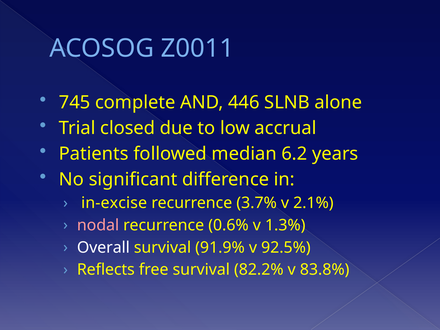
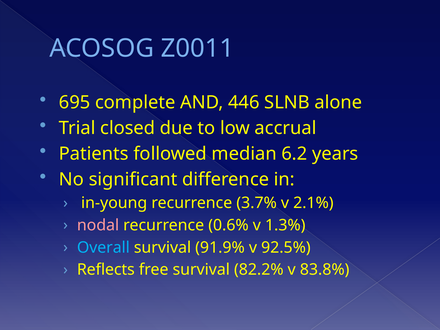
745: 745 -> 695
in-excise: in-excise -> in-young
Overall colour: white -> light blue
